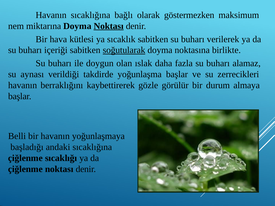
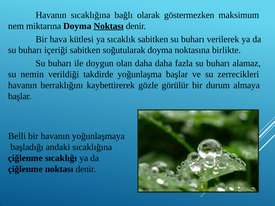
soğutularak underline: present -> none
olan ıslak: ıslak -> daha
aynası: aynası -> nemin
